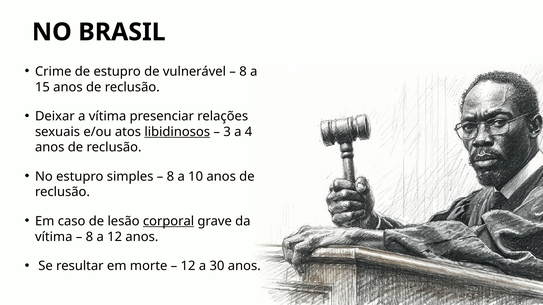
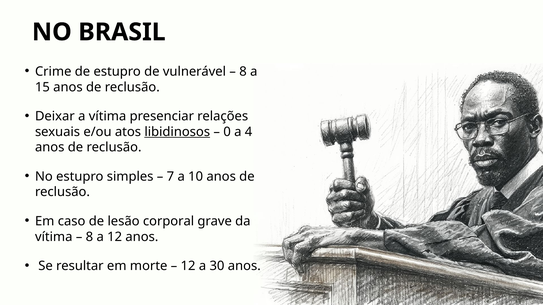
3: 3 -> 0
8 at (170, 177): 8 -> 7
corporal underline: present -> none
